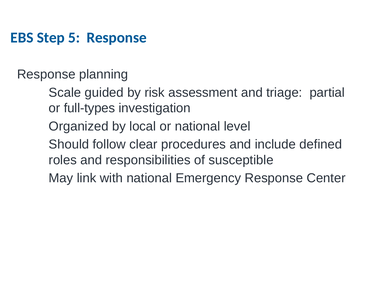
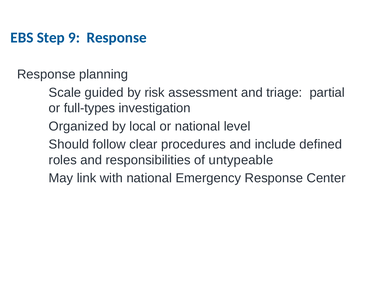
5: 5 -> 9
susceptible: susceptible -> untypeable
